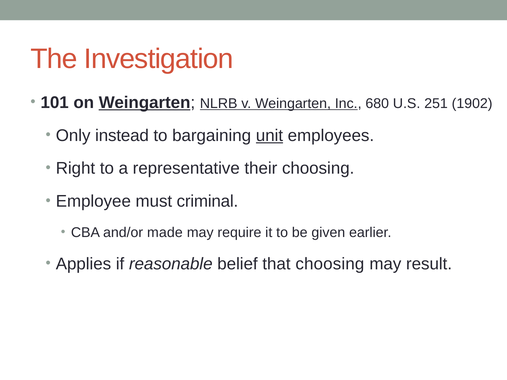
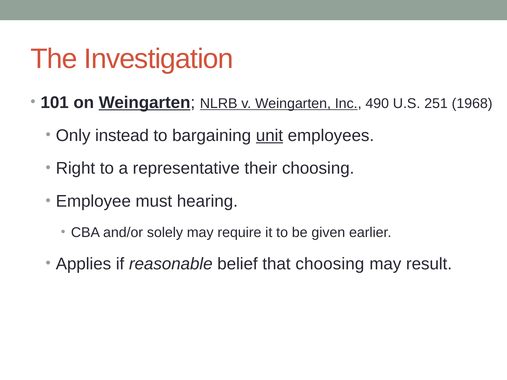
680: 680 -> 490
1902: 1902 -> 1968
criminal: criminal -> hearing
made: made -> solely
